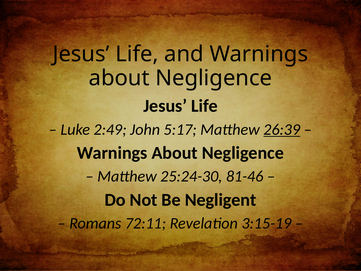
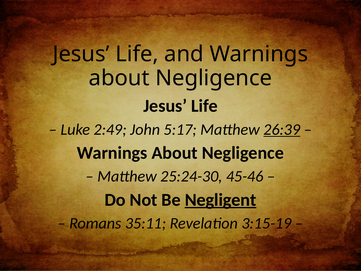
81-46: 81-46 -> 45-46
Negligent underline: none -> present
72:11: 72:11 -> 35:11
